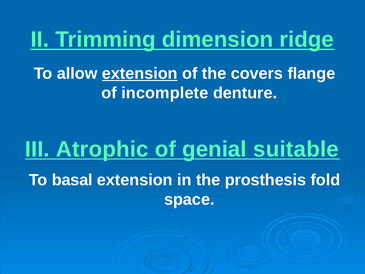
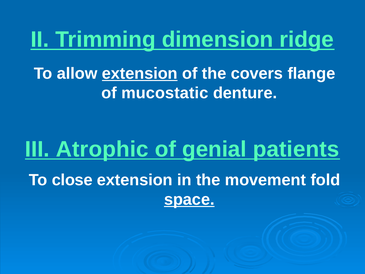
incomplete: incomplete -> mucostatic
suitable: suitable -> patients
basal: basal -> close
prosthesis: prosthesis -> movement
space underline: none -> present
